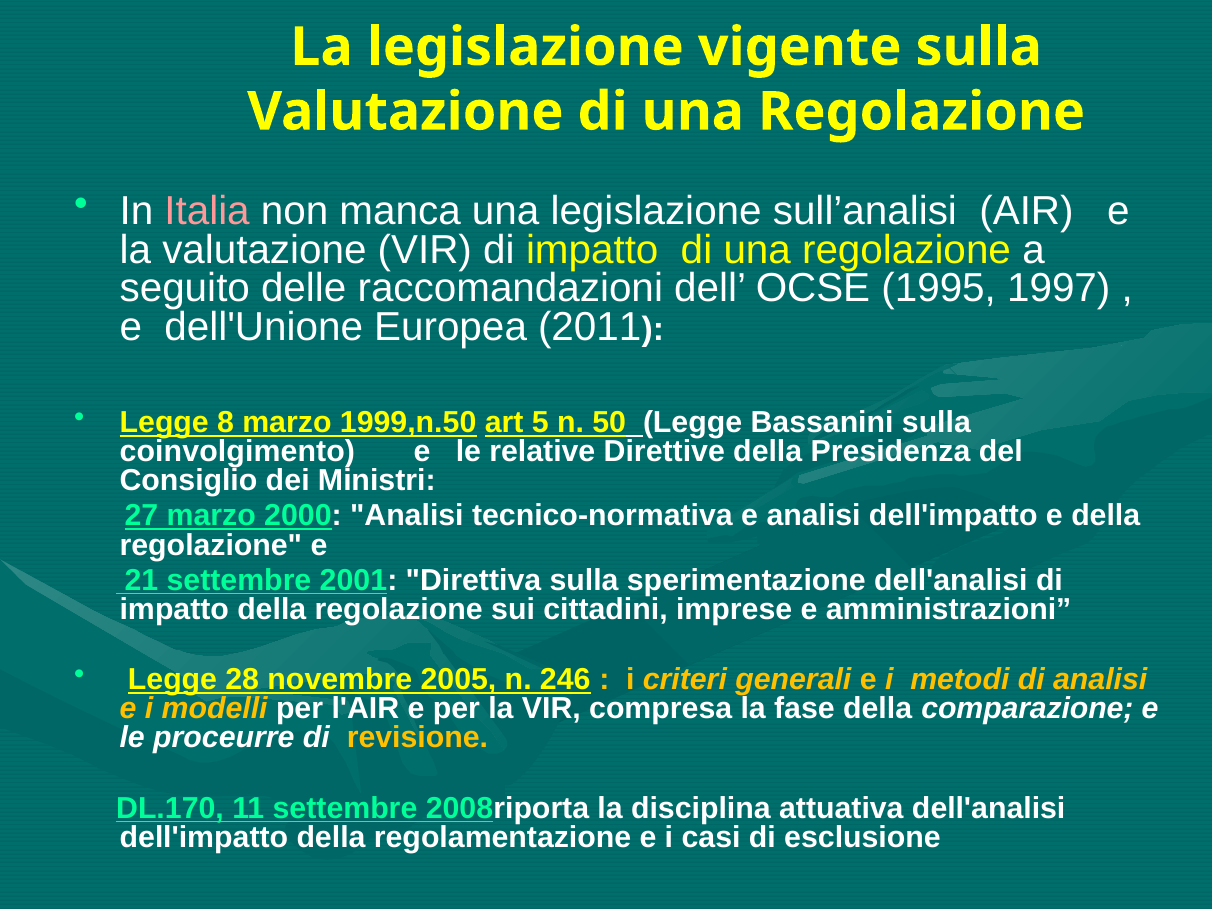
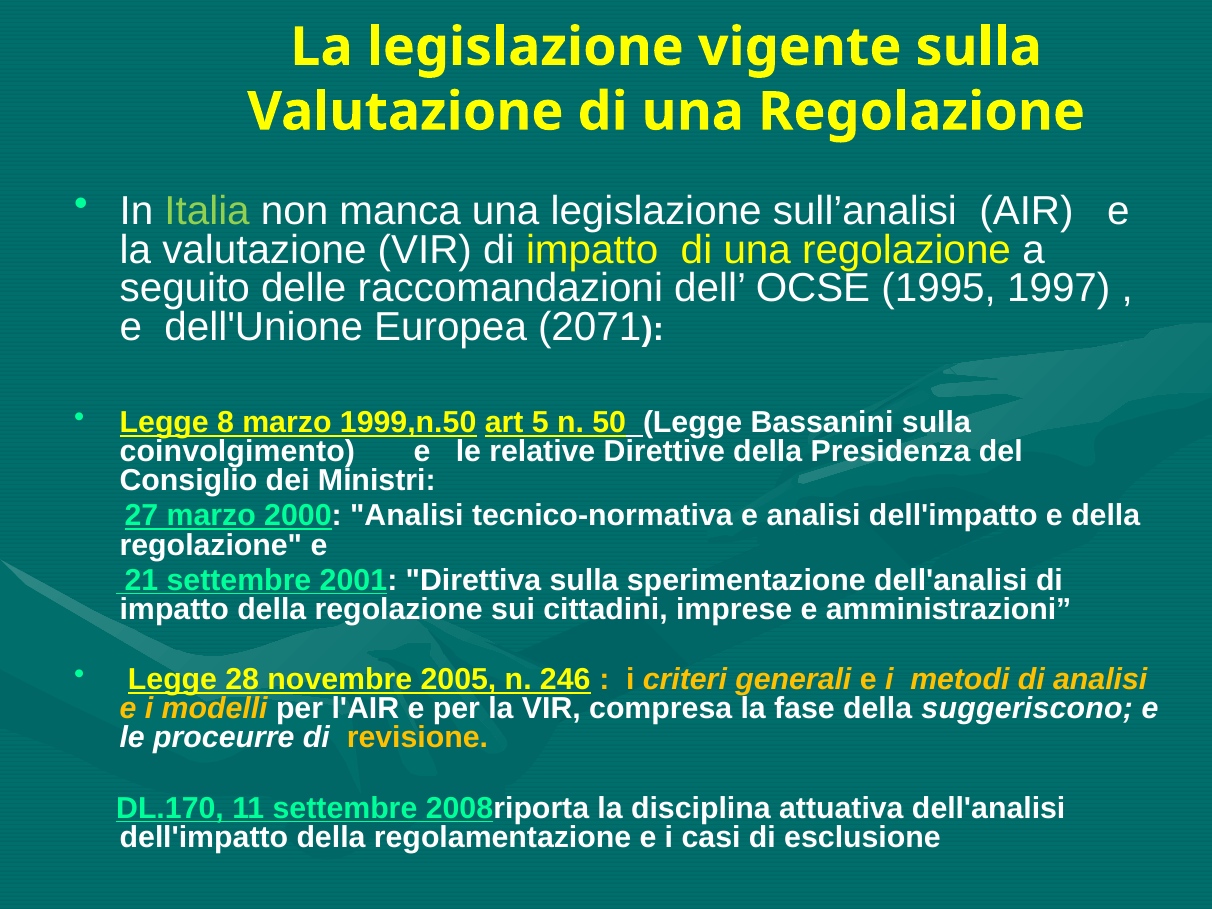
Italia colour: pink -> light green
2011: 2011 -> 2071
comparazione: comparazione -> suggeriscono
